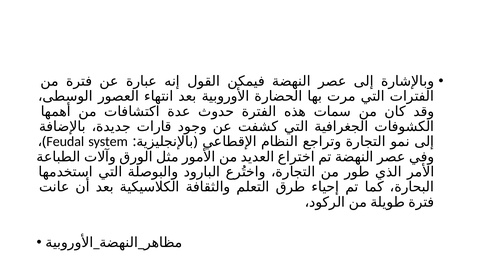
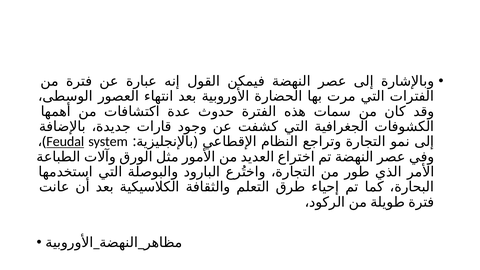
Feudal underline: none -> present
